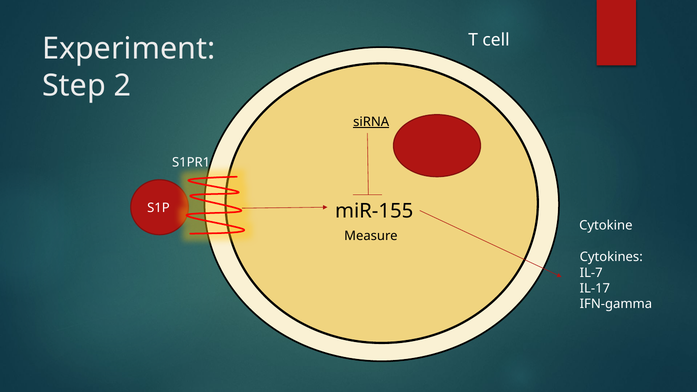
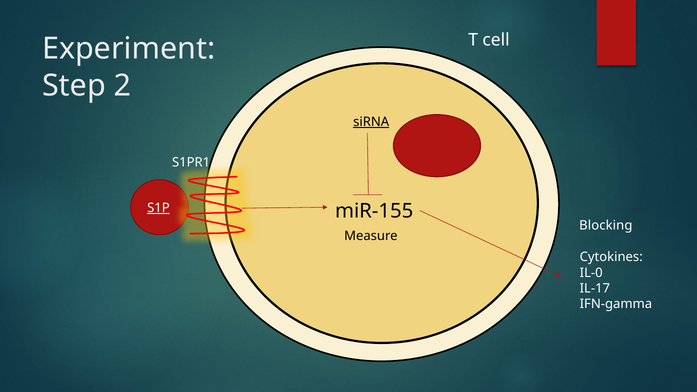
S1P underline: none -> present
Cytokine: Cytokine -> Blocking
IL-7: IL-7 -> IL-0
